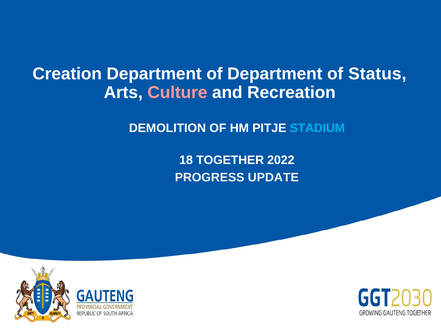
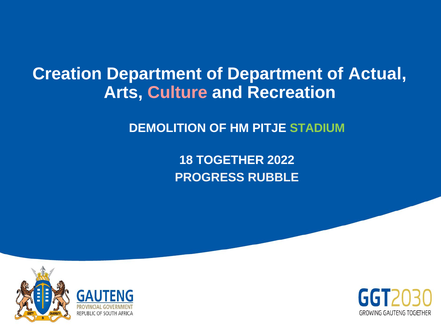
Status: Status -> Actual
STADIUM colour: light blue -> light green
UPDATE: UPDATE -> RUBBLE
